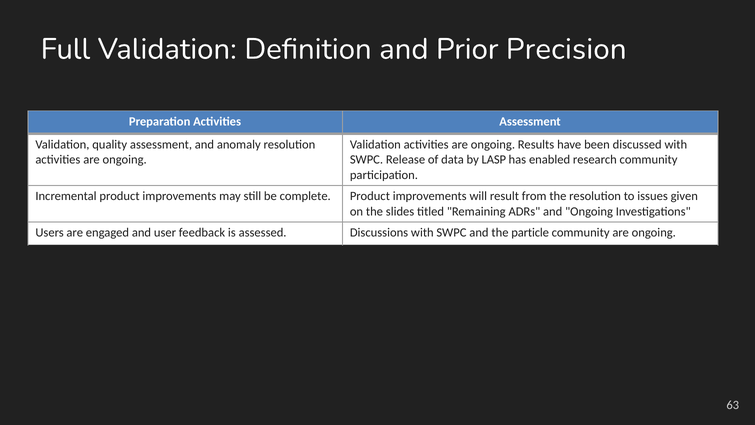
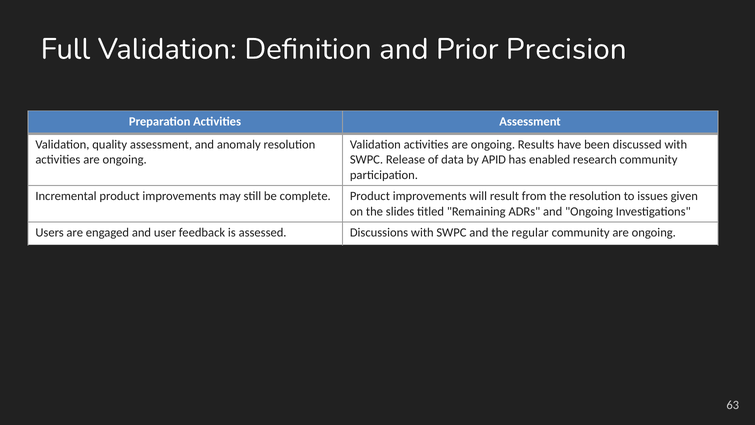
LASP: LASP -> APID
particle: particle -> regular
